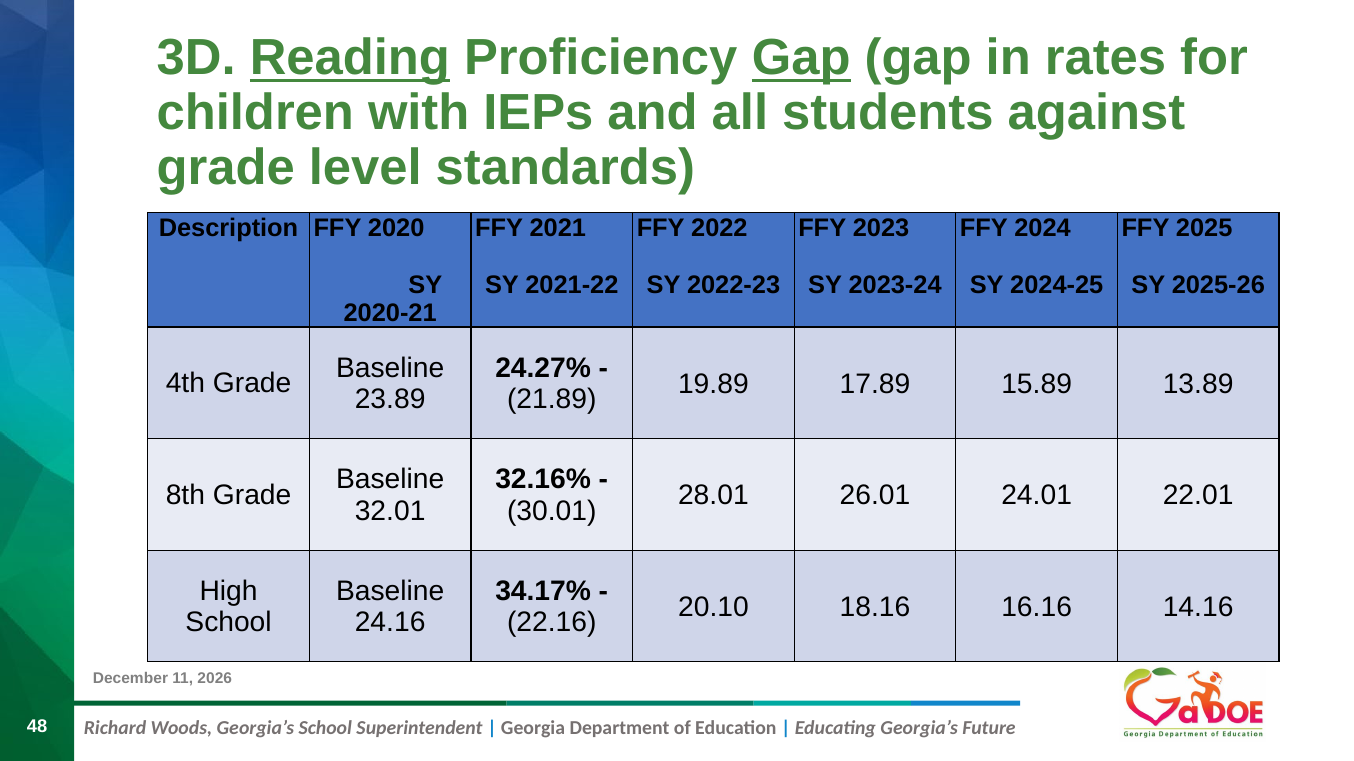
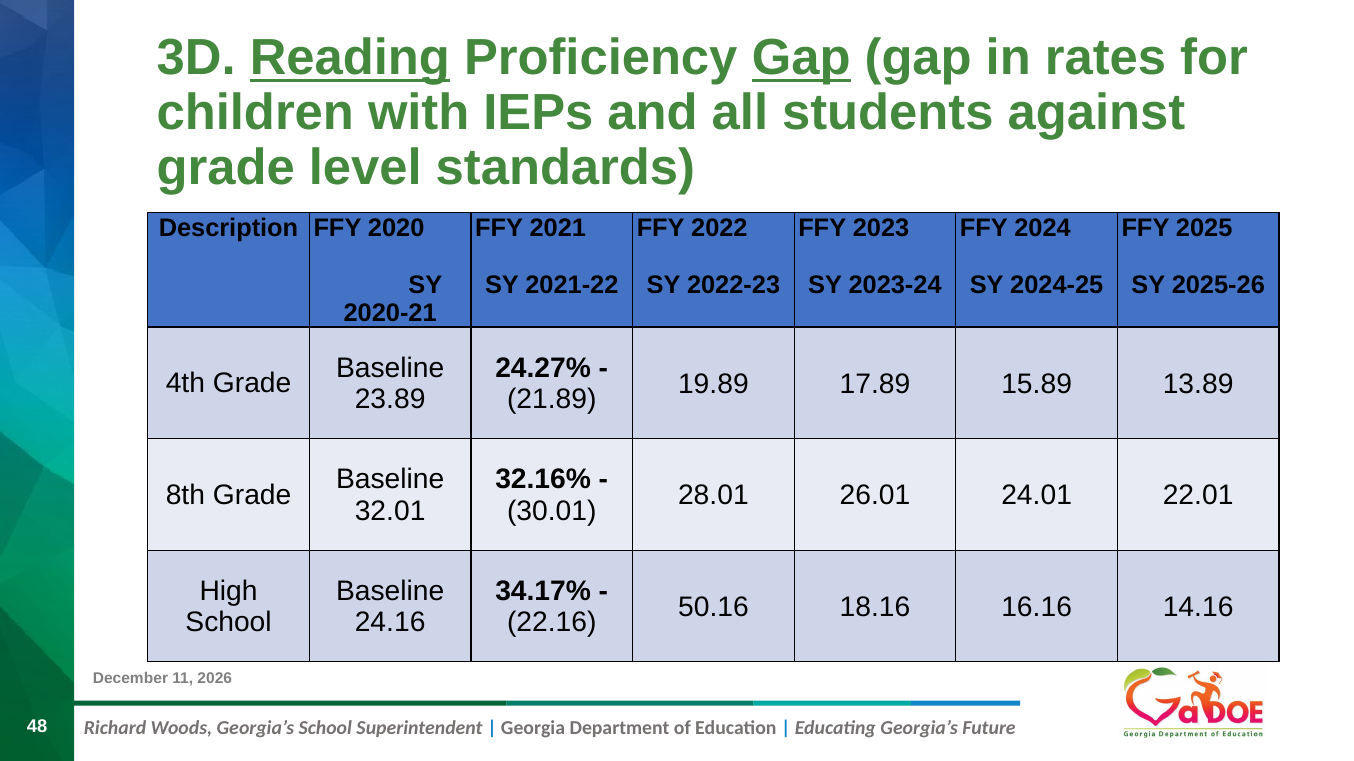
20.10: 20.10 -> 50.16
